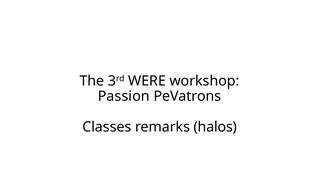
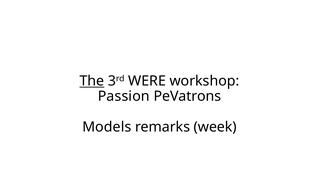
The underline: none -> present
Classes: Classes -> Models
halos: halos -> week
